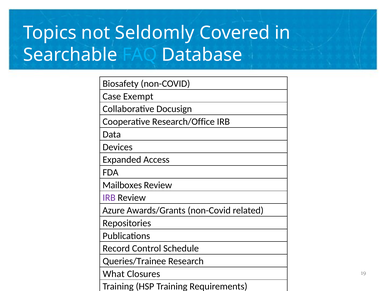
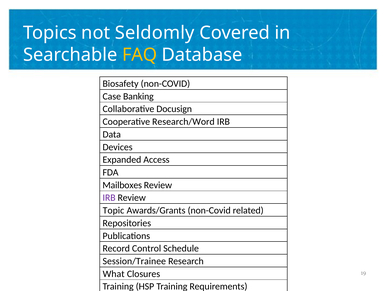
FAQ colour: light blue -> yellow
Exempt: Exempt -> Banking
Research/Office: Research/Office -> Research/Word
Azure: Azure -> Topic
Queries/Trainee: Queries/Trainee -> Session/Trainee
